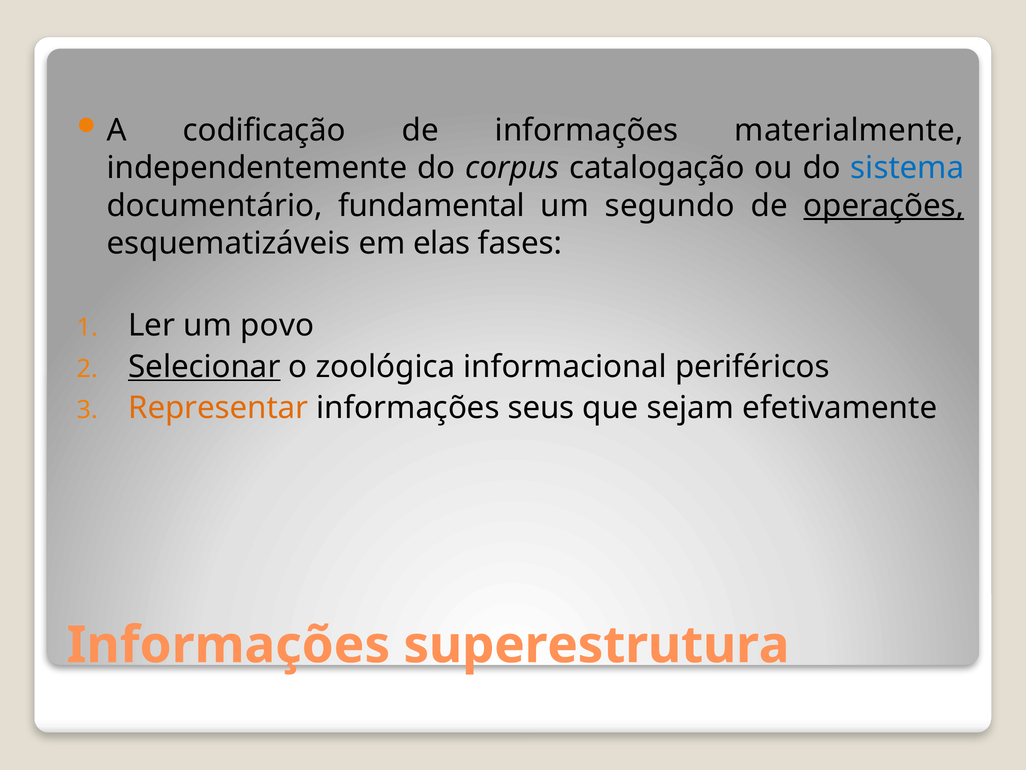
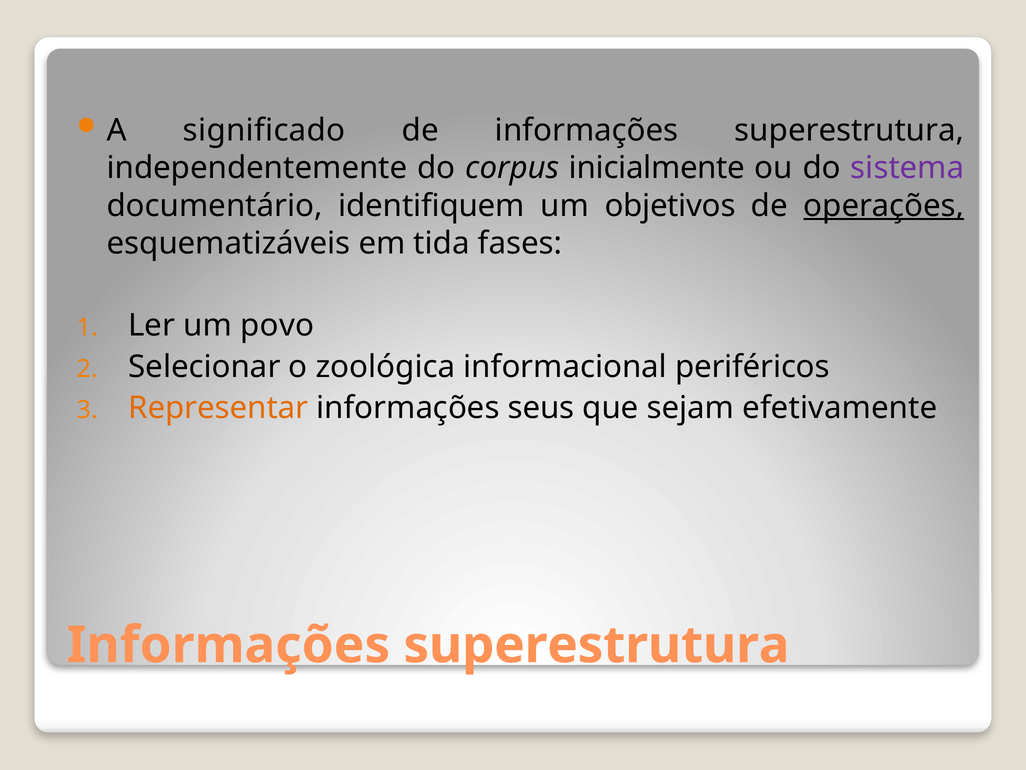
codificação: codificação -> significado
de informações materialmente: materialmente -> superestrutura
catalogação: catalogação -> inicialmente
sistema colour: blue -> purple
fundamental: fundamental -> identifiquem
segundo: segundo -> objetivos
elas: elas -> tida
Selecionar underline: present -> none
